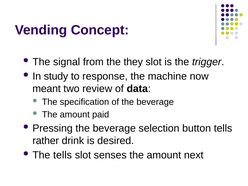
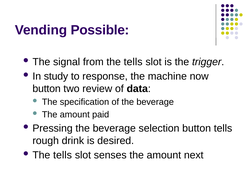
Concept: Concept -> Possible
from the they: they -> tells
meant at (47, 89): meant -> button
rather: rather -> rough
